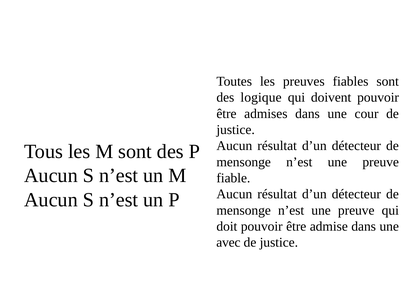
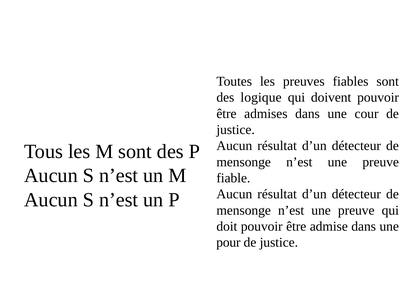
avec: avec -> pour
